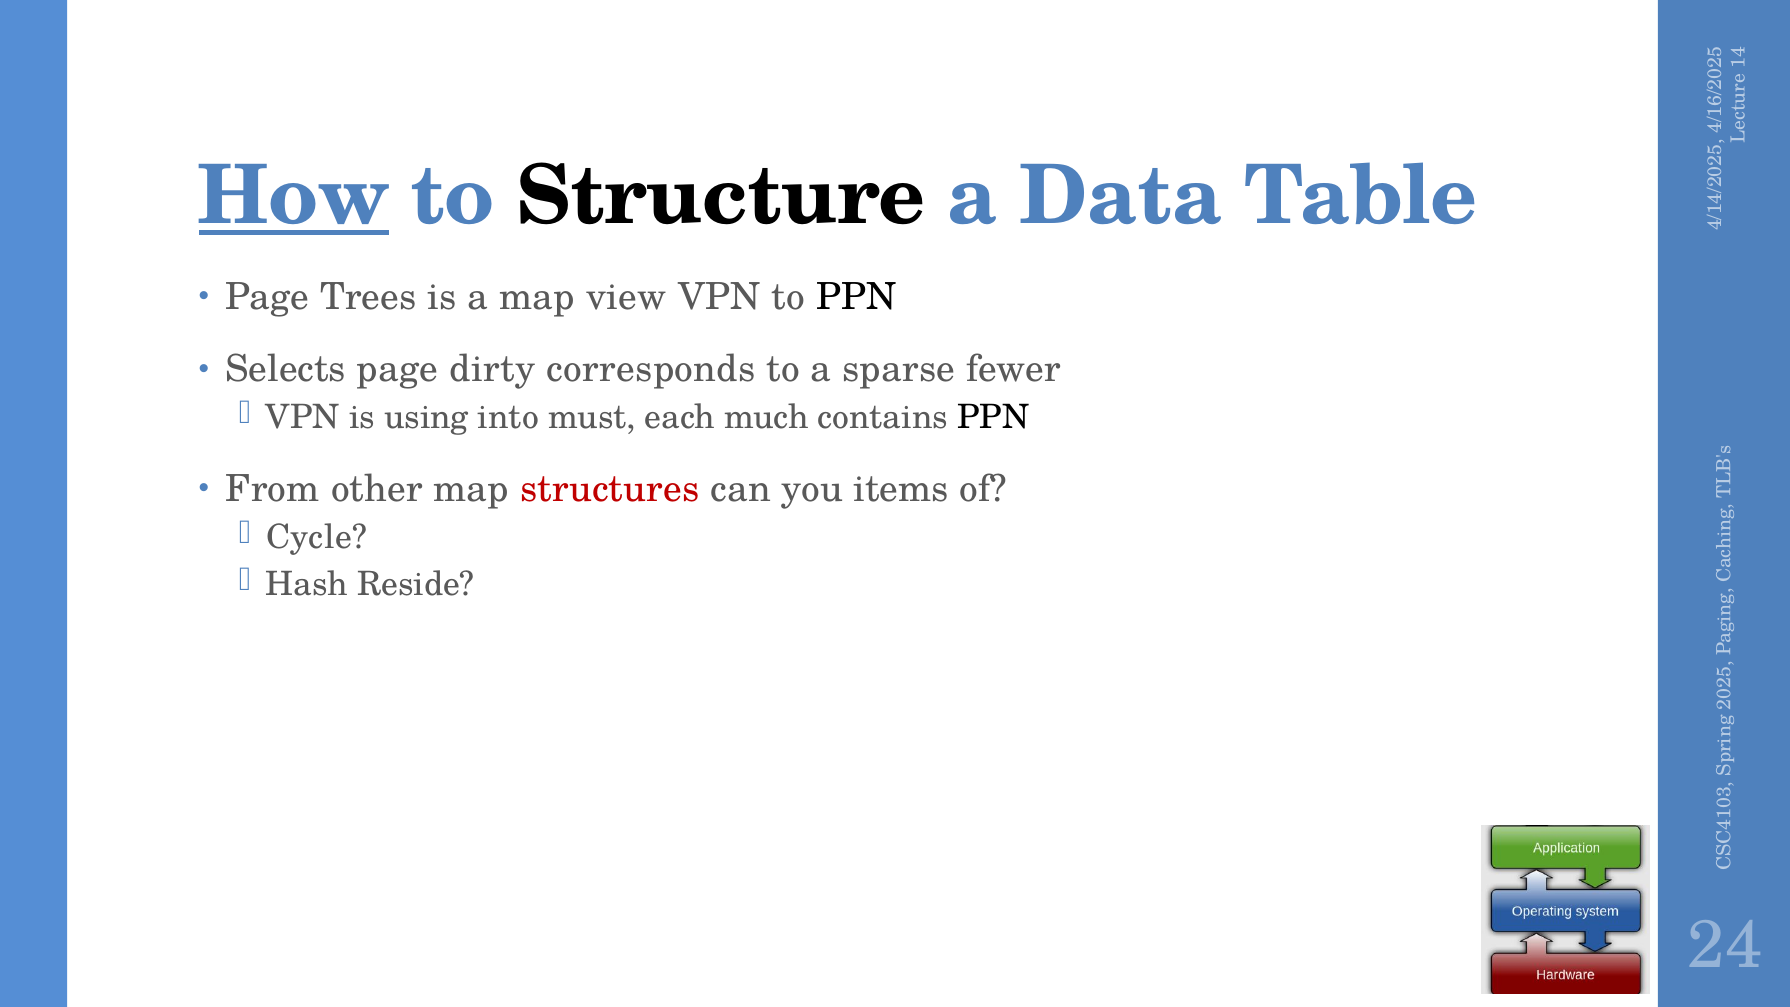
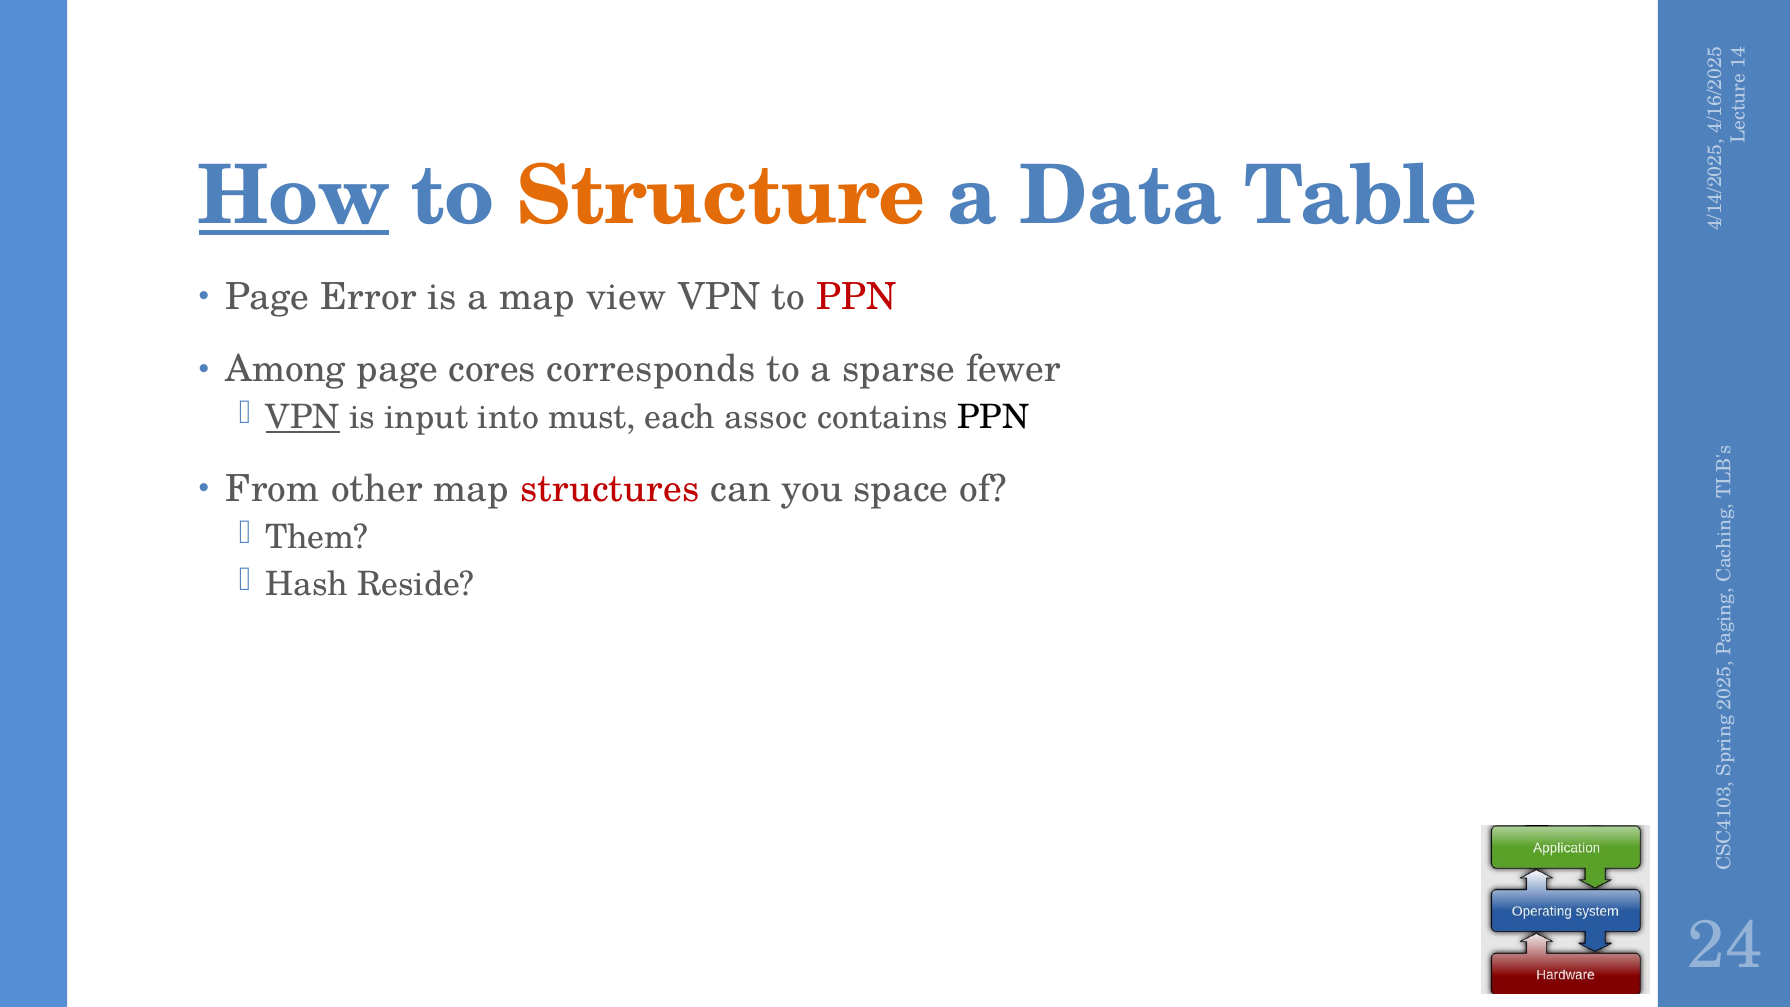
Structure colour: black -> orange
Trees: Trees -> Error
PPN at (856, 297) colour: black -> red
Selects: Selects -> Among
dirty: dirty -> cores
VPN at (303, 417) underline: none -> present
using: using -> input
much: much -> assoc
items: items -> space
Cycle: Cycle -> Them
